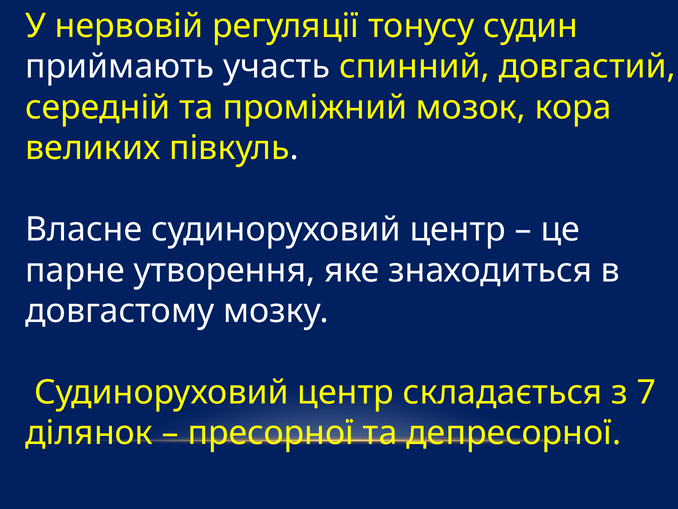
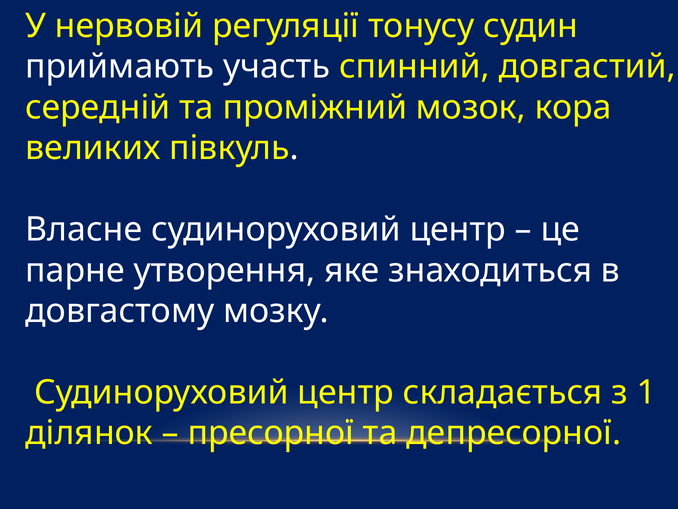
7: 7 -> 1
